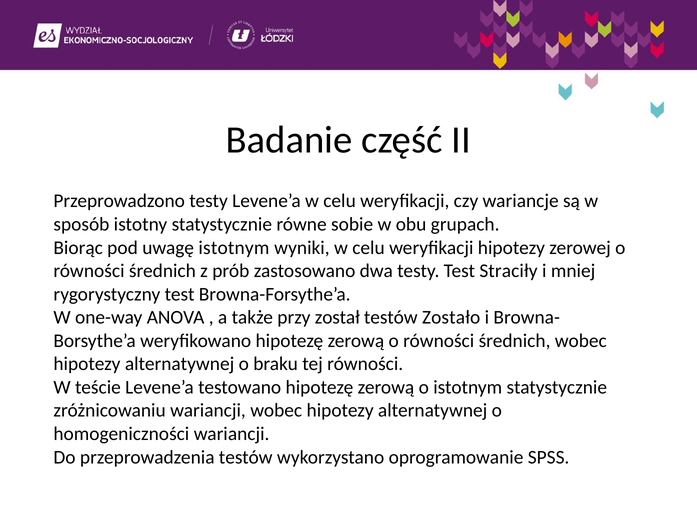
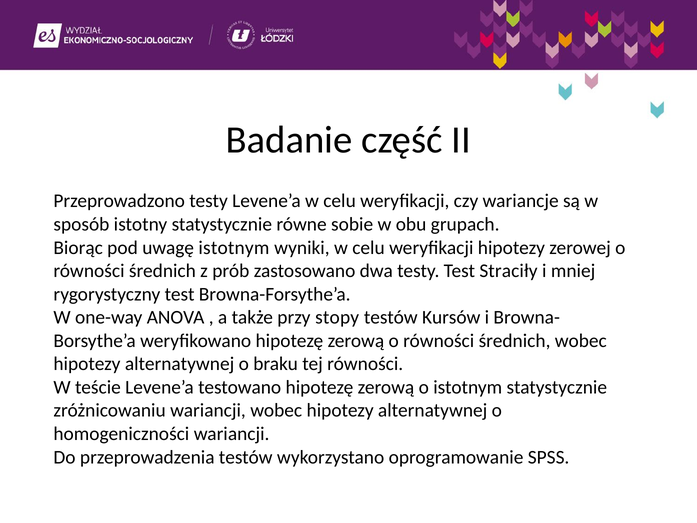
został: został -> stopy
Zostało: Zostało -> Kursów
